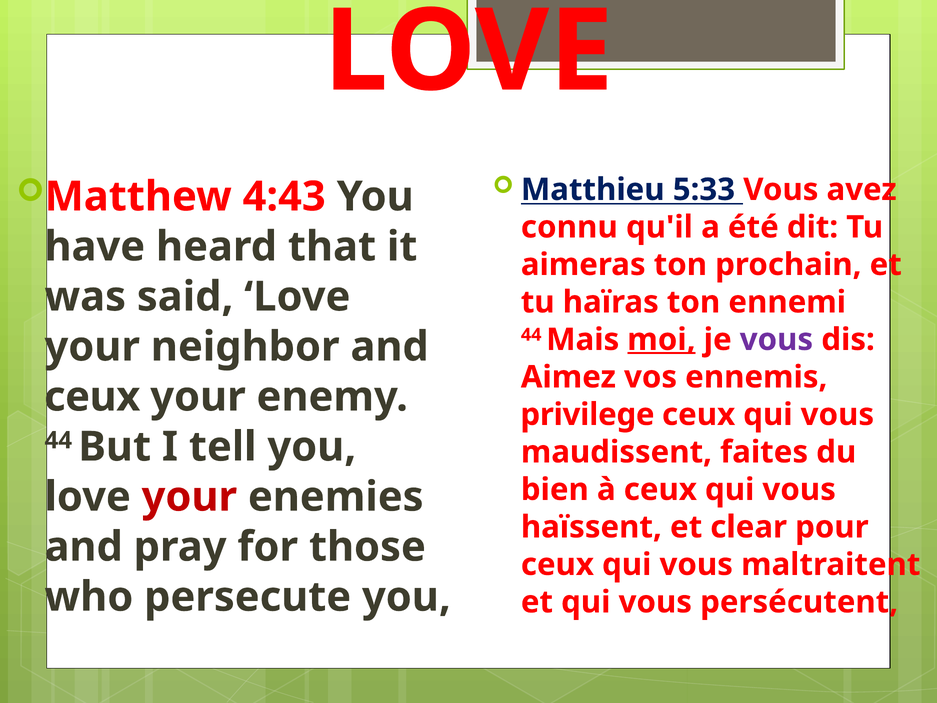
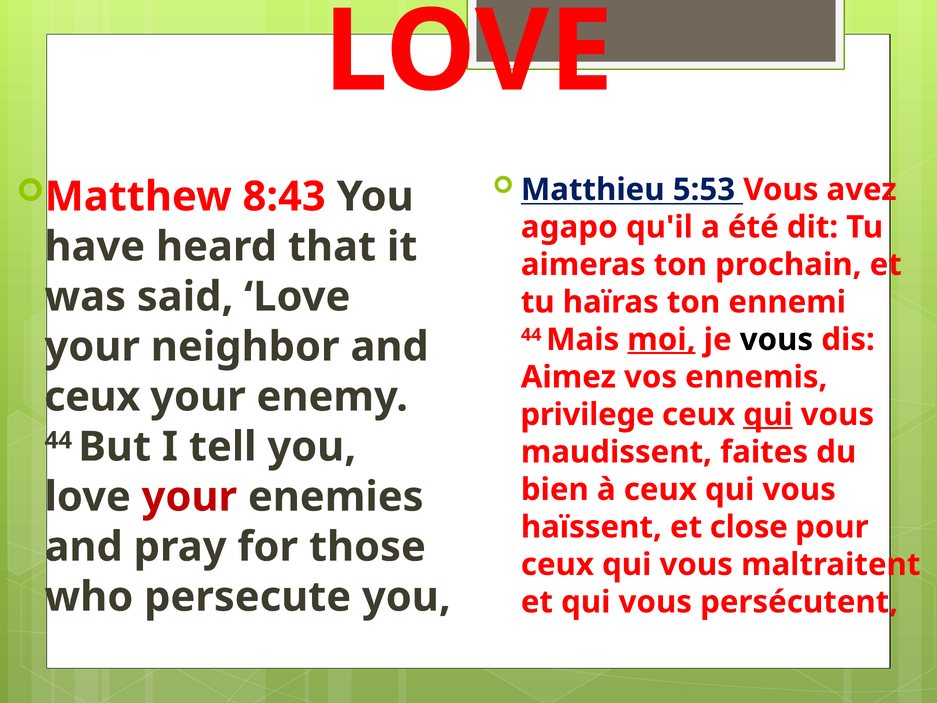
5:33: 5:33 -> 5:53
4:43: 4:43 -> 8:43
connu: connu -> agapo
vous at (776, 340) colour: purple -> black
qui at (768, 414) underline: none -> present
clear: clear -> close
